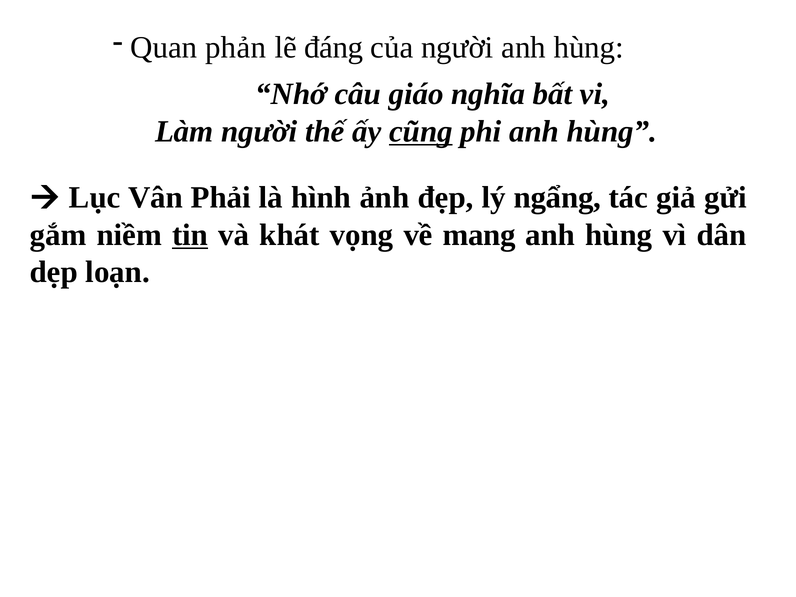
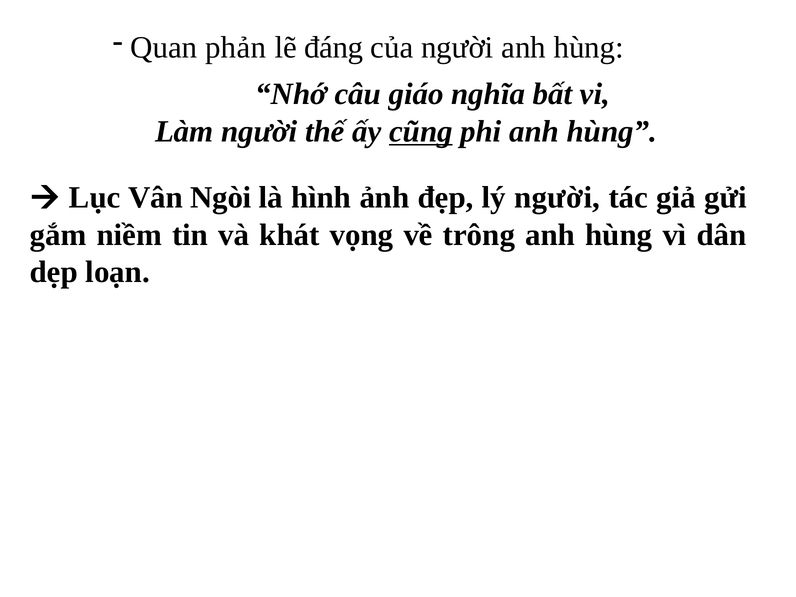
Phải: Phải -> Ngòi
lý ngẩng: ngẩng -> người
tin underline: present -> none
mang: mang -> trông
